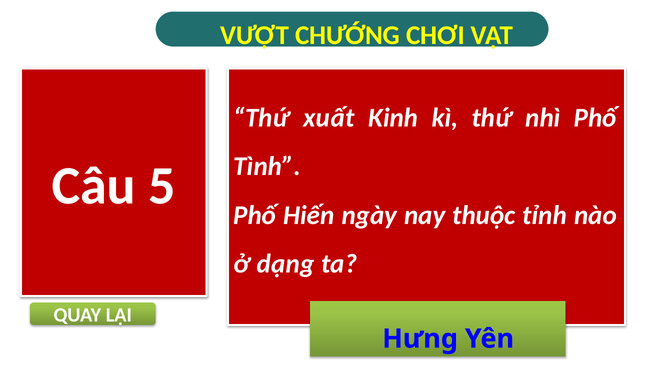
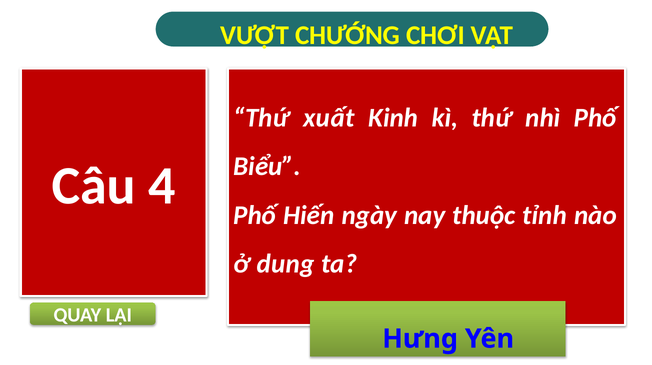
Tình: Tình -> Biểu
5: 5 -> 4
dạng: dạng -> dung
